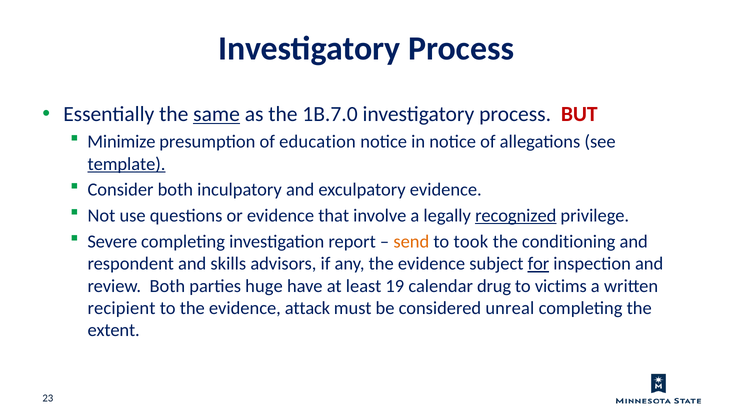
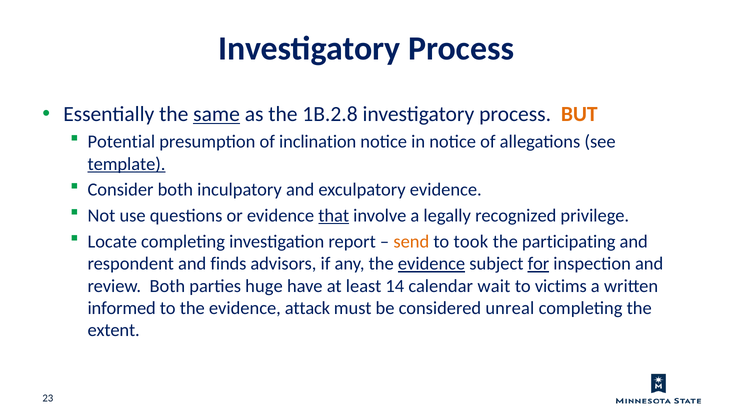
1B.7.0: 1B.7.0 -> 1B.2.8
BUT colour: red -> orange
Minimize: Minimize -> Potential
education: education -> inclination
that underline: none -> present
recognized underline: present -> none
Severe: Severe -> Locate
conditioning: conditioning -> participating
skills: skills -> finds
evidence at (432, 264) underline: none -> present
19: 19 -> 14
drug: drug -> wait
recipient: recipient -> informed
